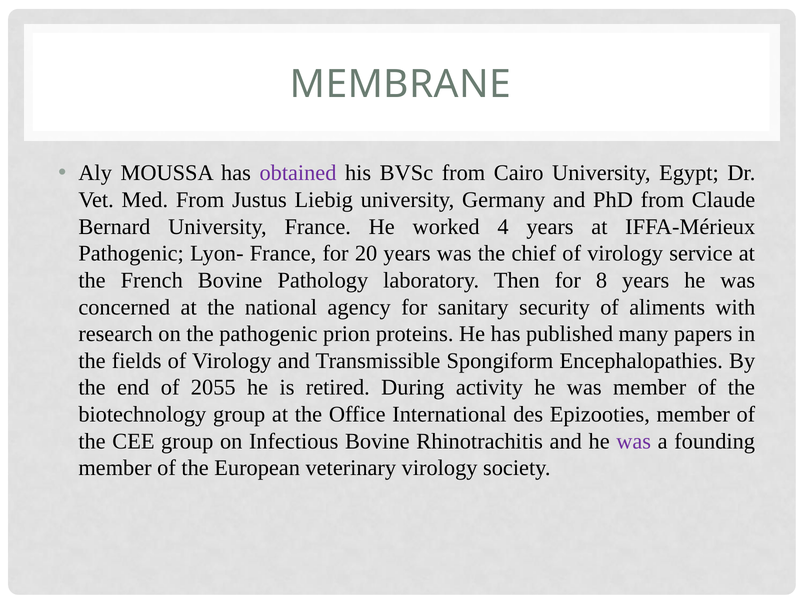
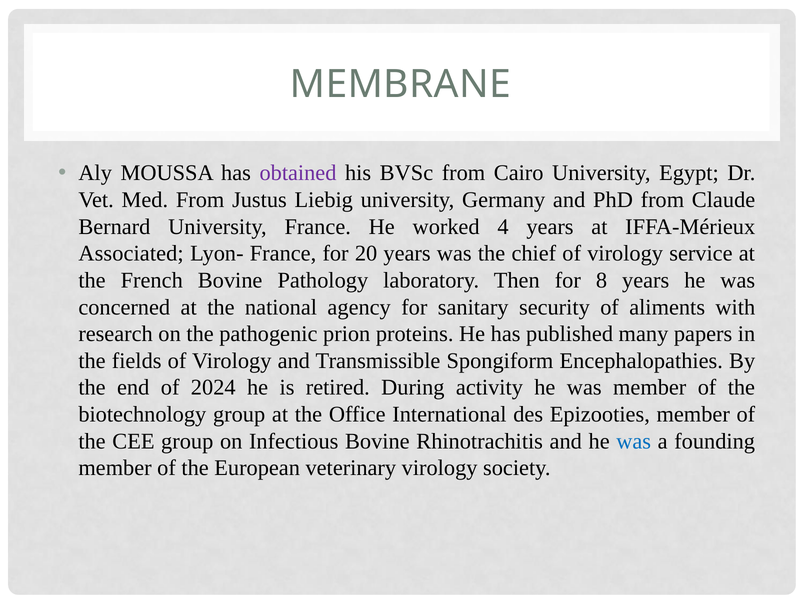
Pathogenic at (131, 254): Pathogenic -> Associated
2055: 2055 -> 2024
was at (634, 441) colour: purple -> blue
